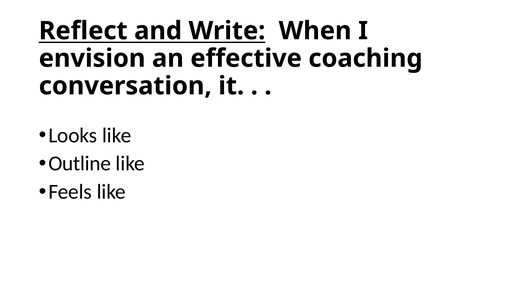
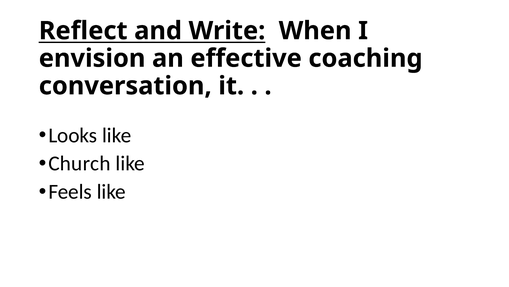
Outline: Outline -> Church
